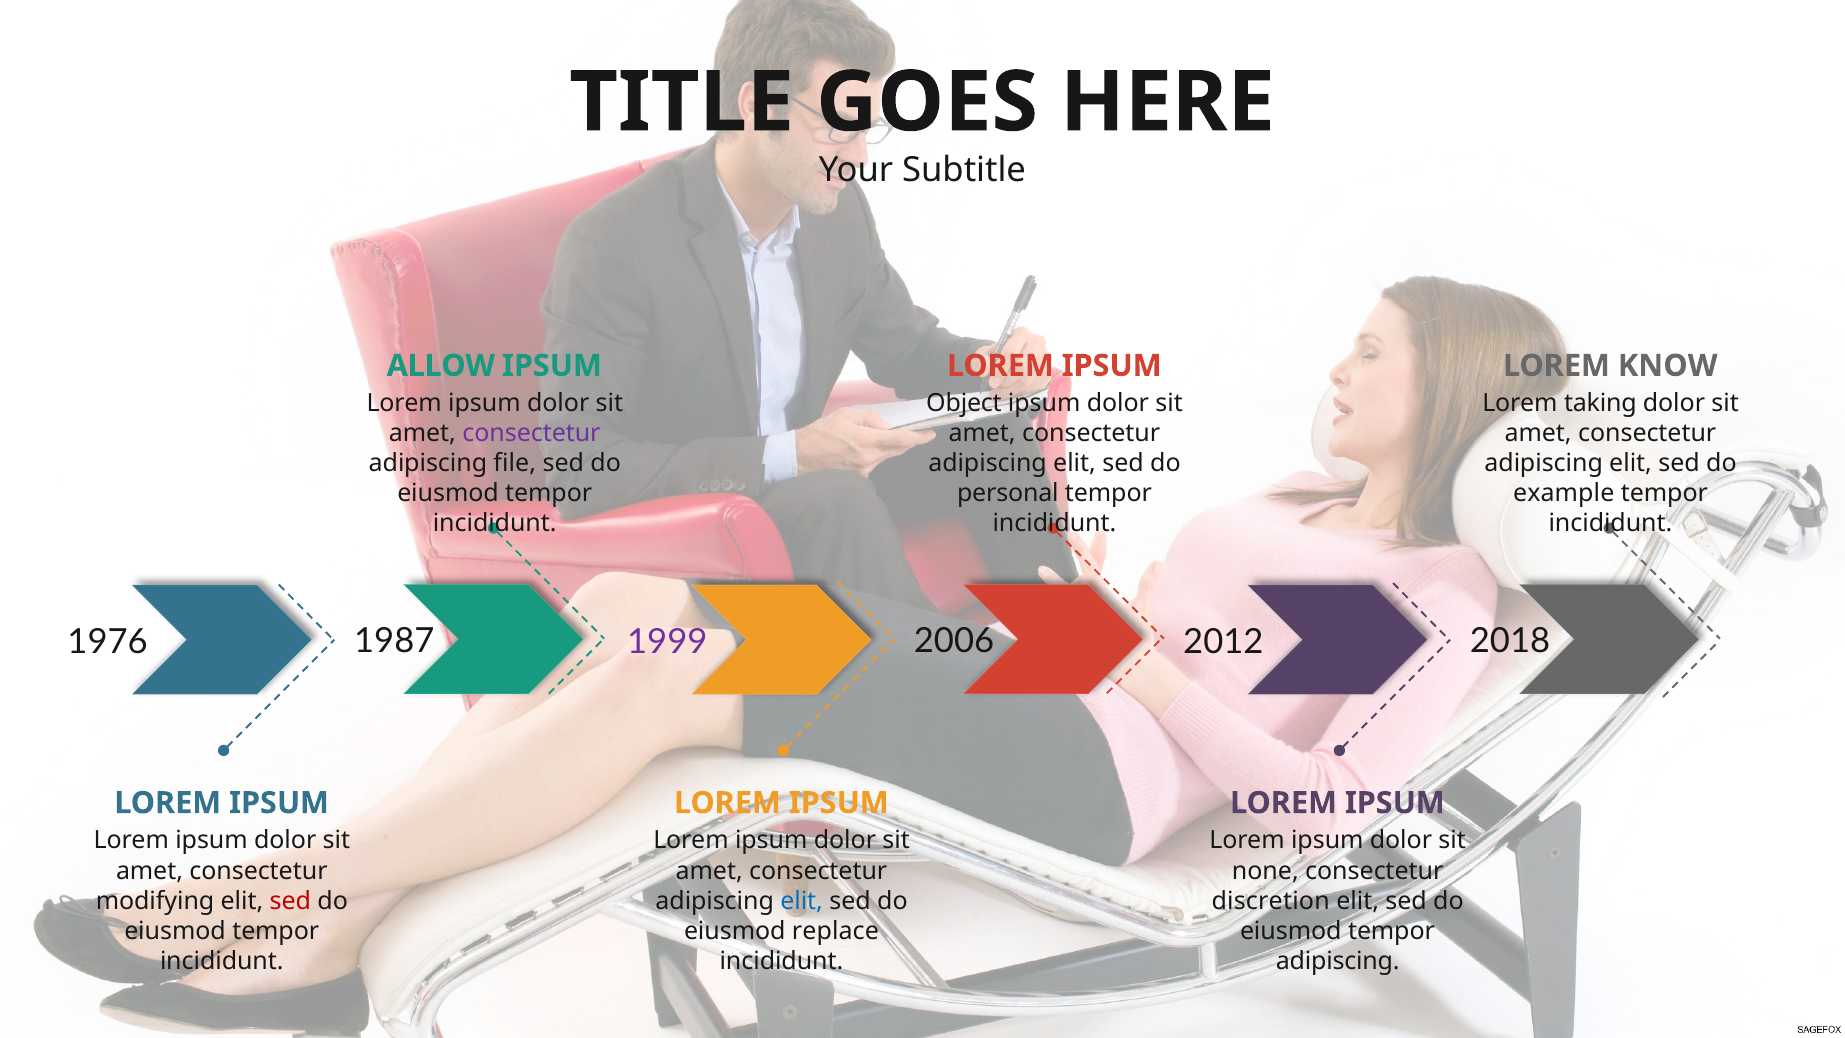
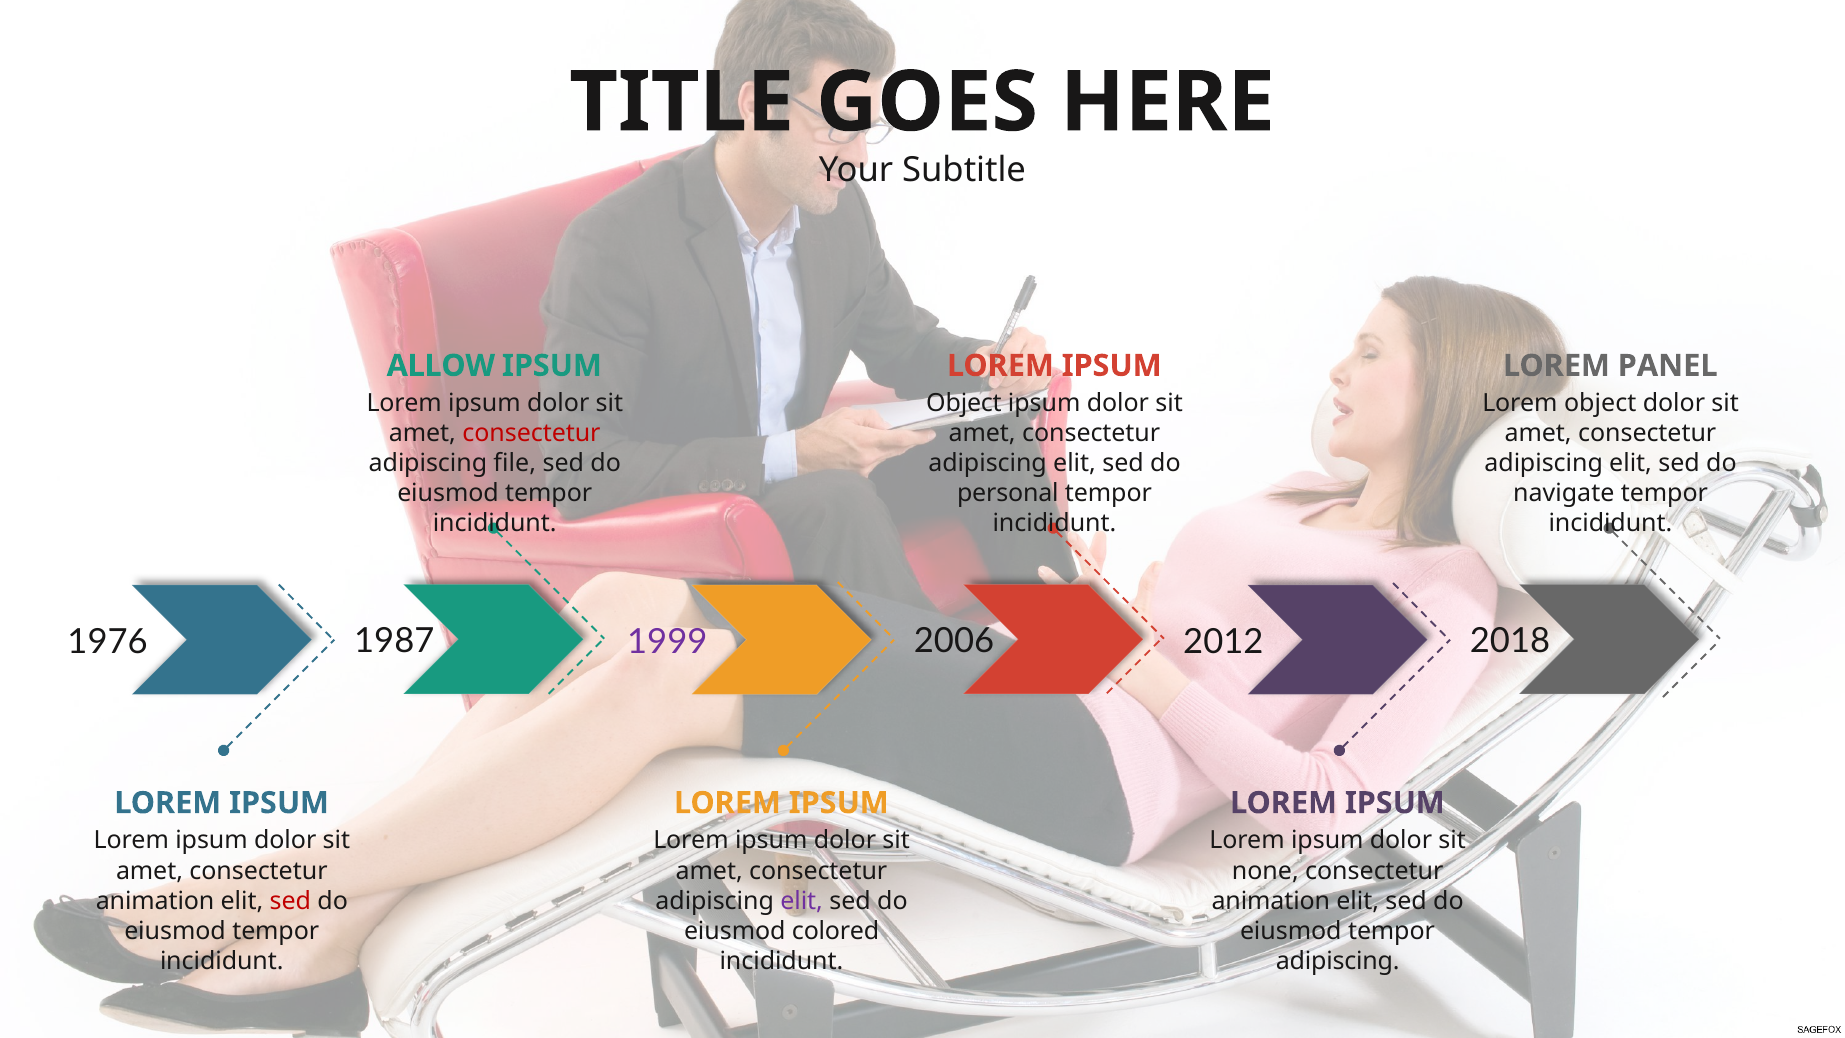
KNOW: KNOW -> PANEL
Lorem taking: taking -> object
consectetur at (531, 433) colour: purple -> red
example: example -> navigate
modifying at (155, 901): modifying -> animation
elit at (802, 901) colour: blue -> purple
discretion at (1271, 901): discretion -> animation
replace: replace -> colored
